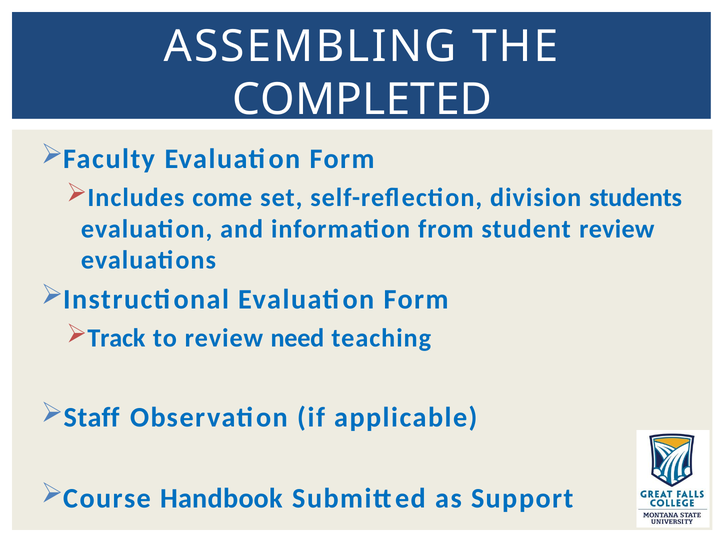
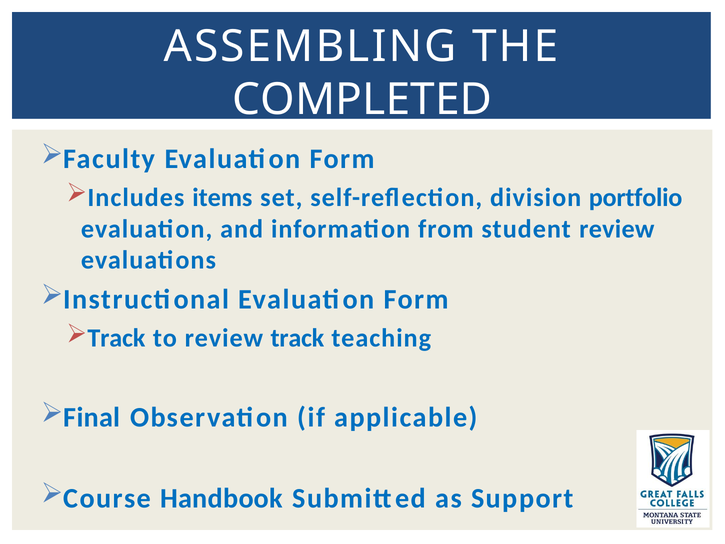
come: come -> items
students: students -> portfolio
review need: need -> track
Staff: Staff -> Final
